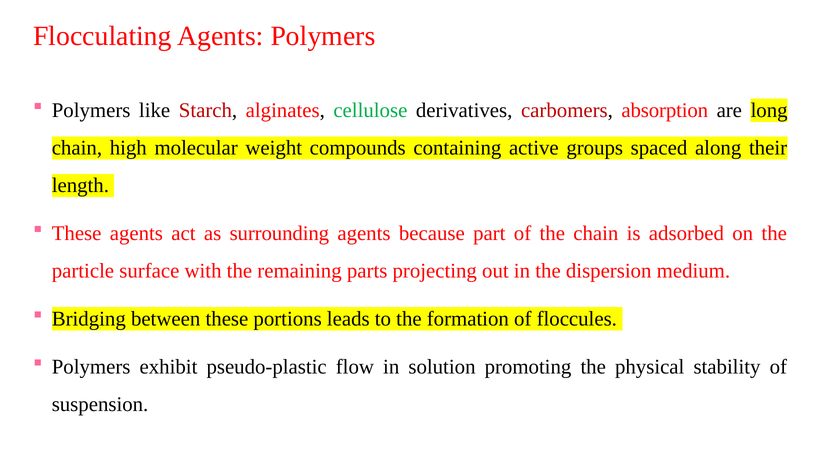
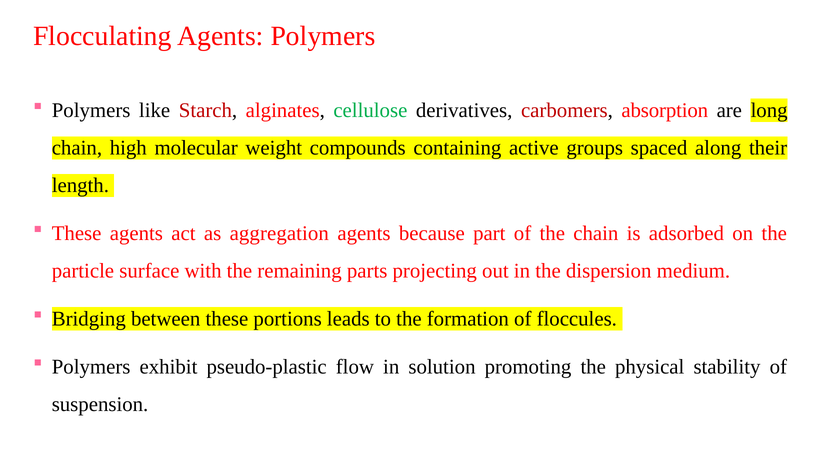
surrounding: surrounding -> aggregation
